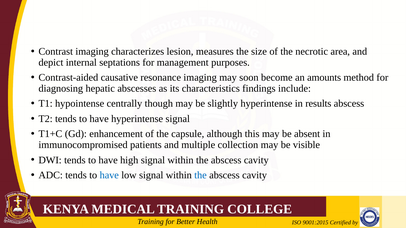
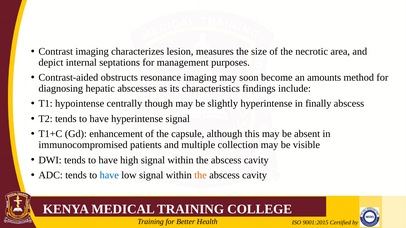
causative: causative -> obstructs
results: results -> finally
the at (201, 176) colour: blue -> orange
